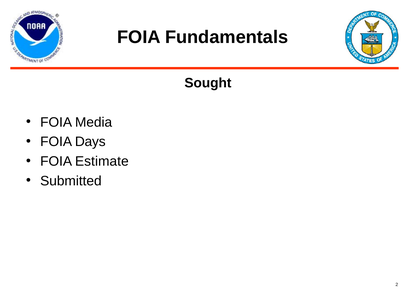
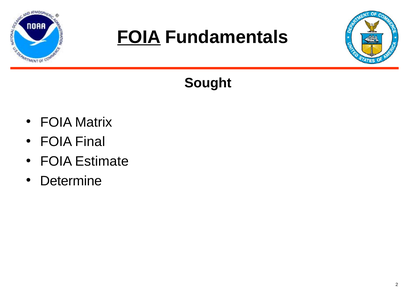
FOIA at (139, 37) underline: none -> present
Media: Media -> Matrix
Days: Days -> Final
Submitted: Submitted -> Determine
